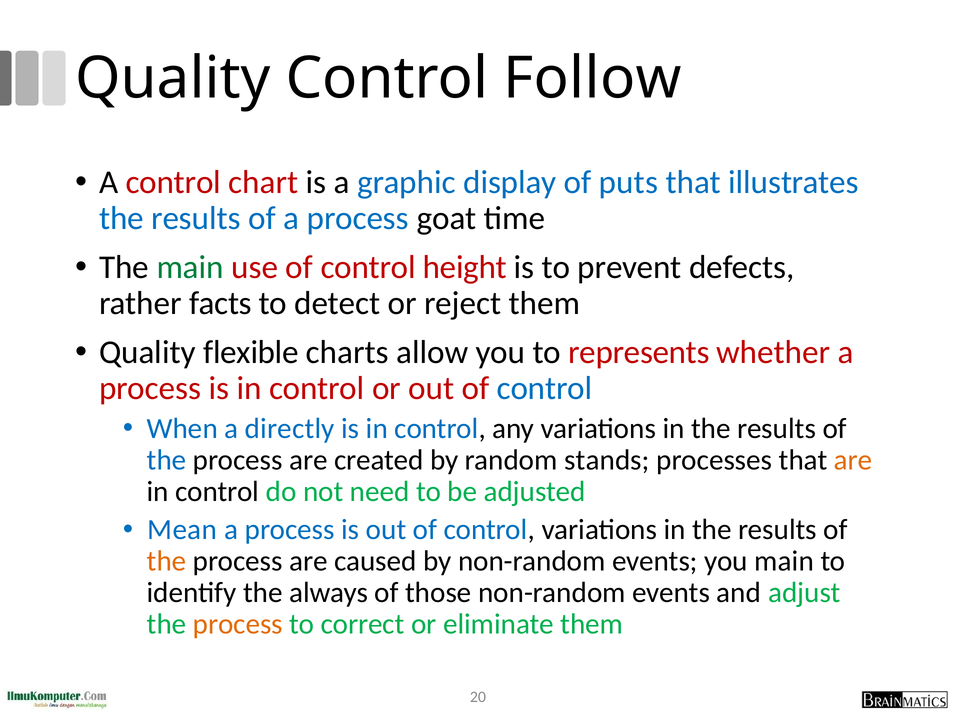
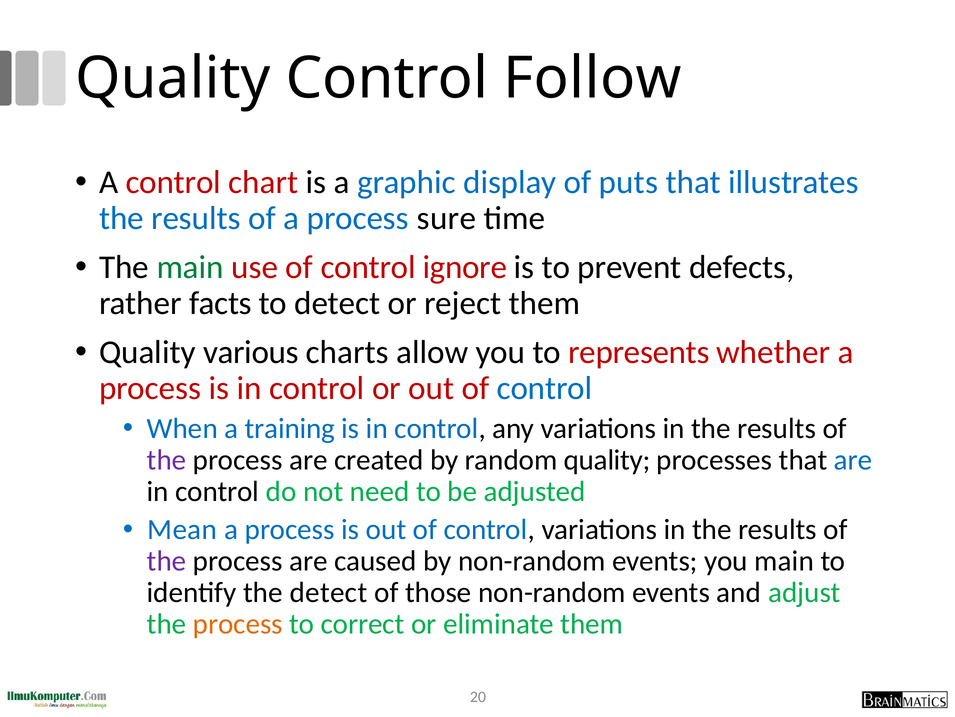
goat: goat -> sure
height: height -> ignore
flexible: flexible -> various
directly: directly -> training
the at (167, 459) colour: blue -> purple
random stands: stands -> quality
are at (853, 459) colour: orange -> blue
the at (167, 561) colour: orange -> purple
the always: always -> detect
